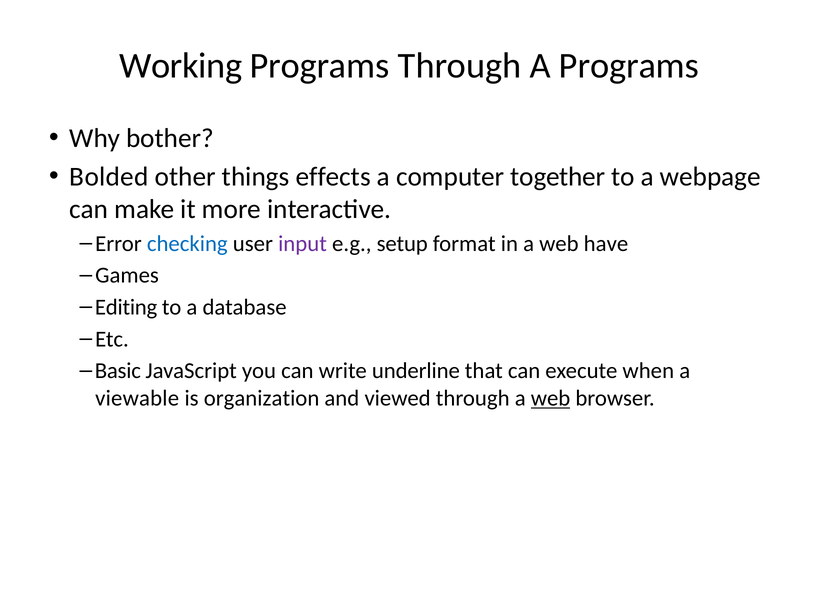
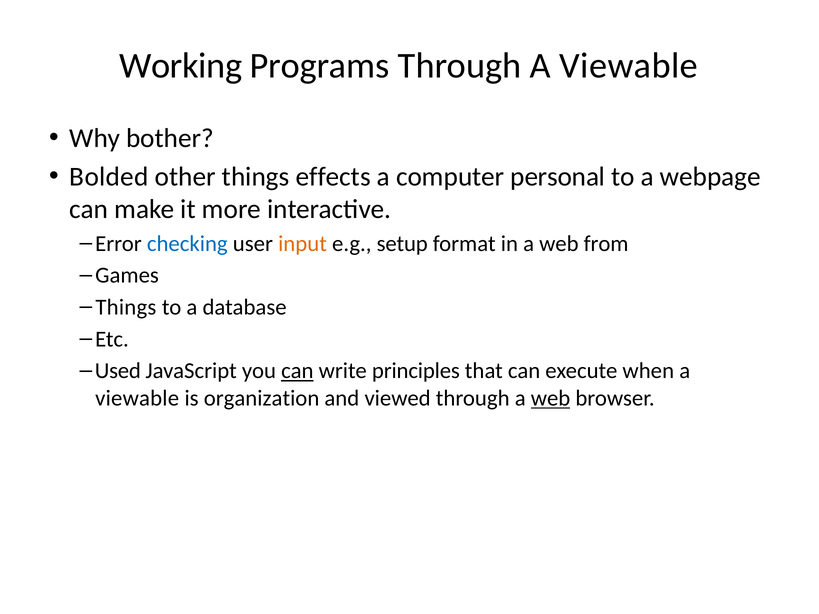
Through A Programs: Programs -> Viewable
together: together -> personal
input colour: purple -> orange
have: have -> from
Editing at (126, 307): Editing -> Things
Basic: Basic -> Used
can at (297, 371) underline: none -> present
underline: underline -> principles
